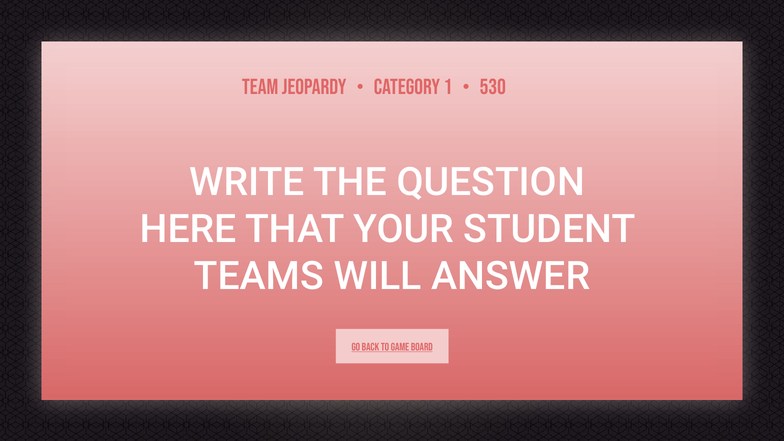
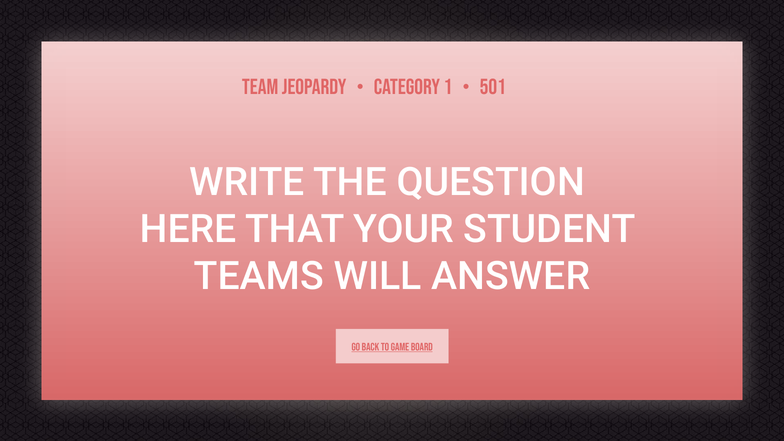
530: 530 -> 501
